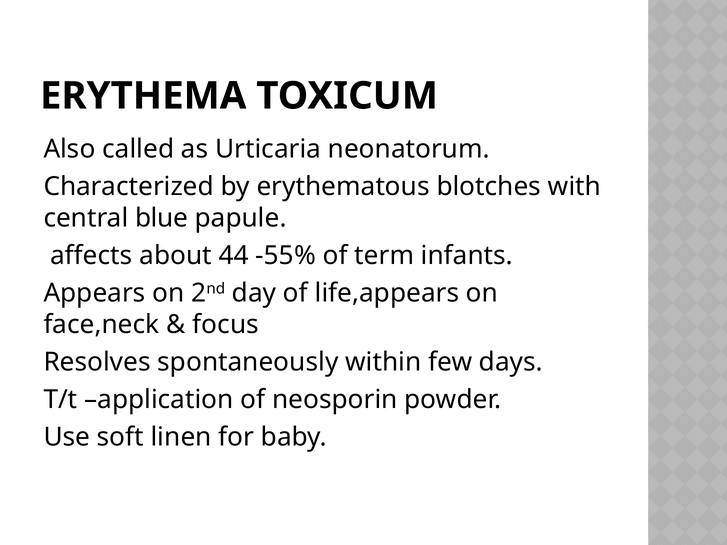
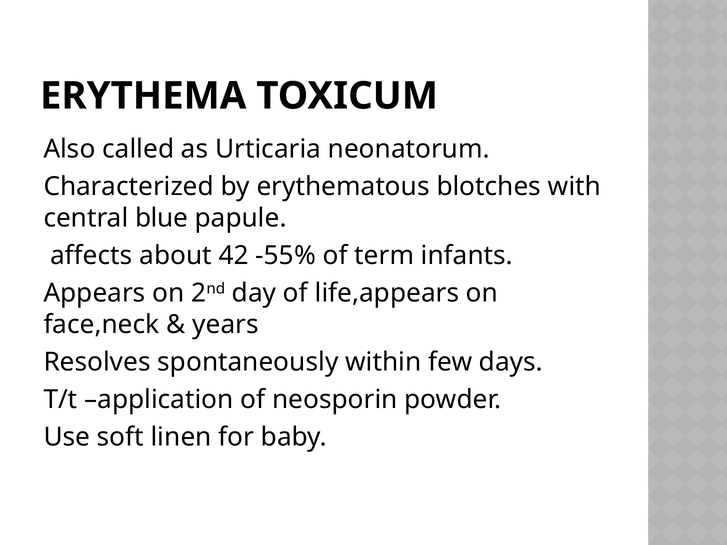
44: 44 -> 42
focus: focus -> years
